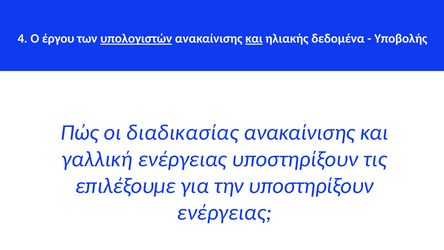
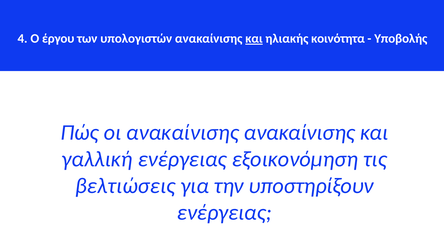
υπολογιστών underline: present -> none
δεδομένα: δεδομένα -> κοινότητα
οι διαδικασίας: διαδικασίας -> ανακαίνισης
ενέργειας υποστηρίξουν: υποστηρίξουν -> εξοικονόμηση
επιλέξουμε: επιλέξουμε -> βελτιώσεις
